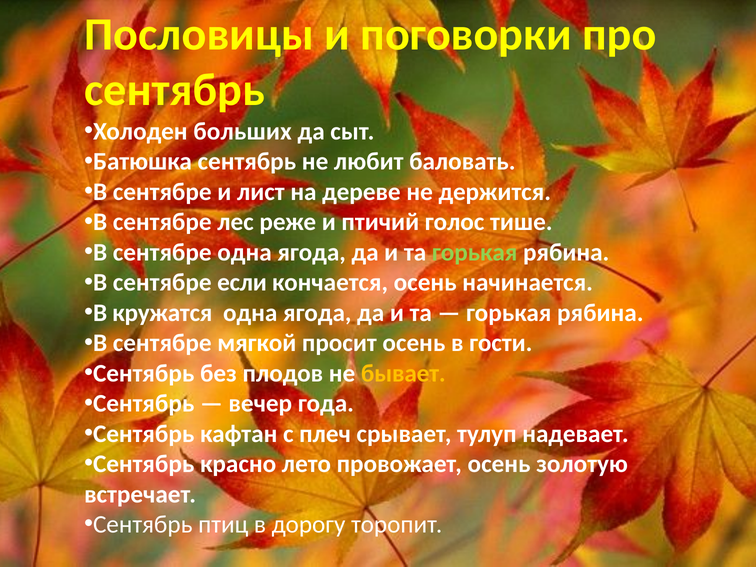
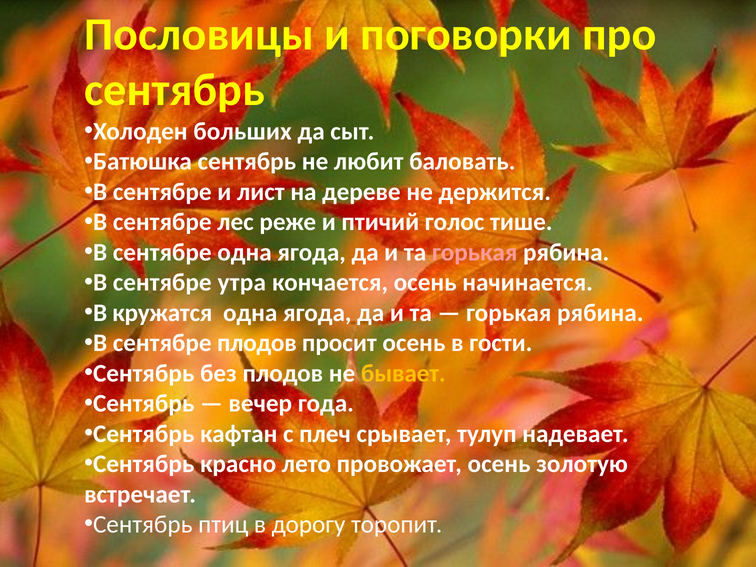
горькая at (475, 252) colour: light green -> pink
если: если -> утра
сентябре мягкой: мягкой -> плодов
